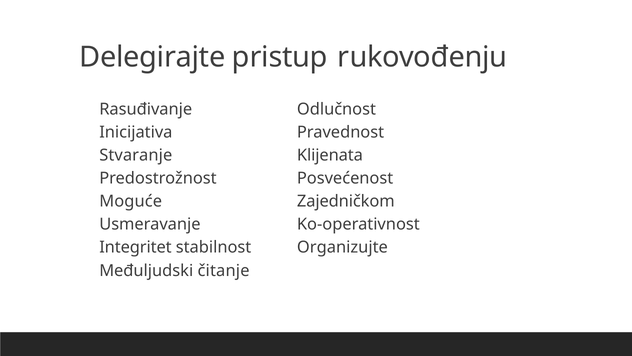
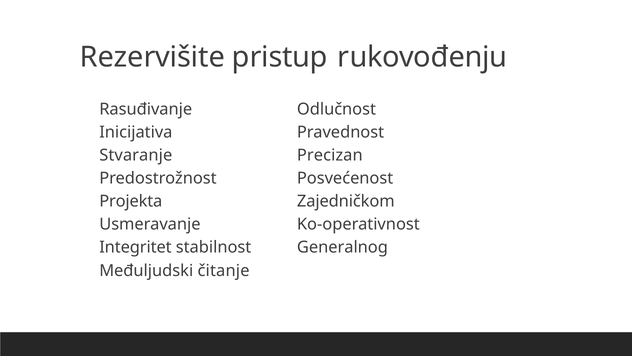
Delegirajte: Delegirajte -> Rezervišite
Klijenata: Klijenata -> Precizan
Moguće: Moguće -> Projekta
Organizujte: Organizujte -> Generalnog
